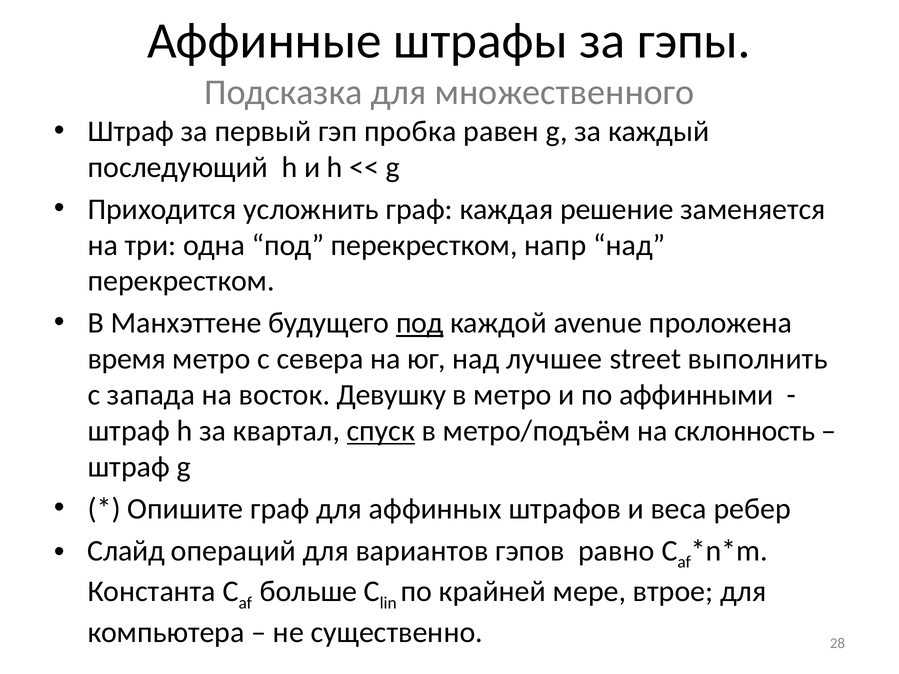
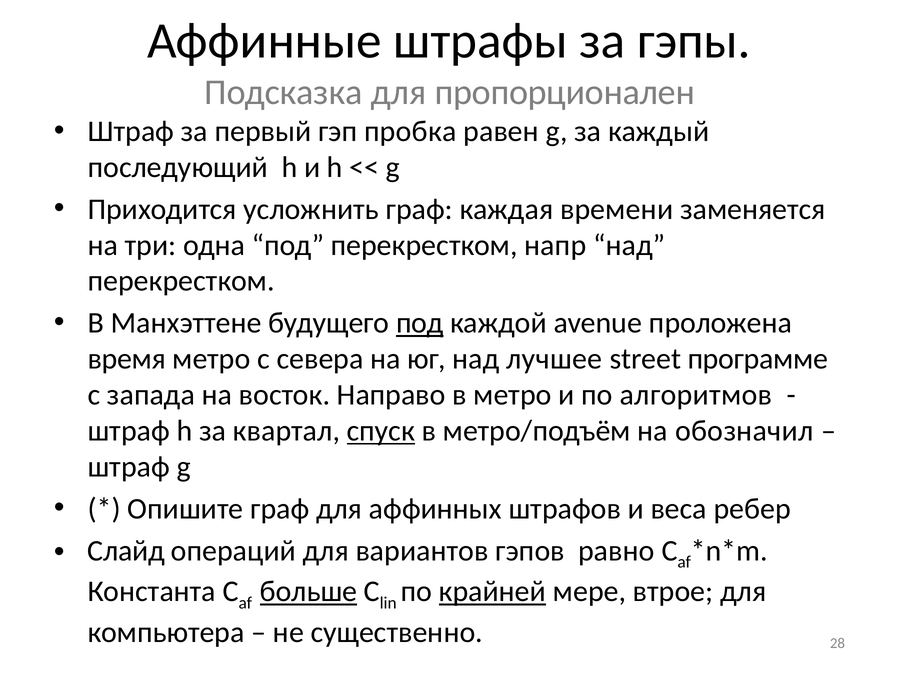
множественного: множественного -> пропорционален
решение: решение -> времени
выполнить: выполнить -> программе
Девушку: Девушку -> Направо
аффинными: аффинными -> алгоритмов
склонность: склонность -> обозначил
больше underline: none -> present
крайней underline: none -> present
